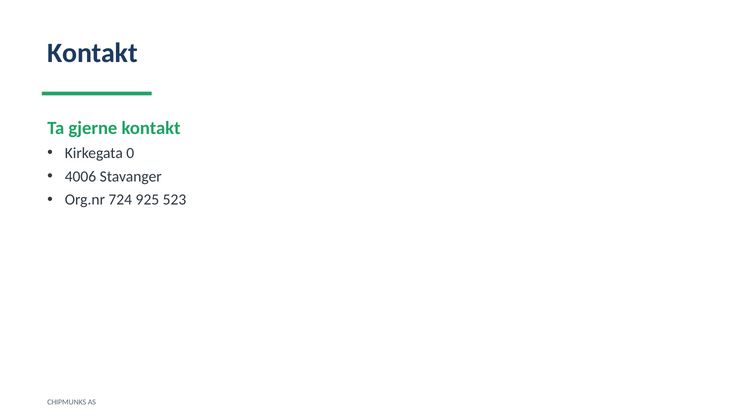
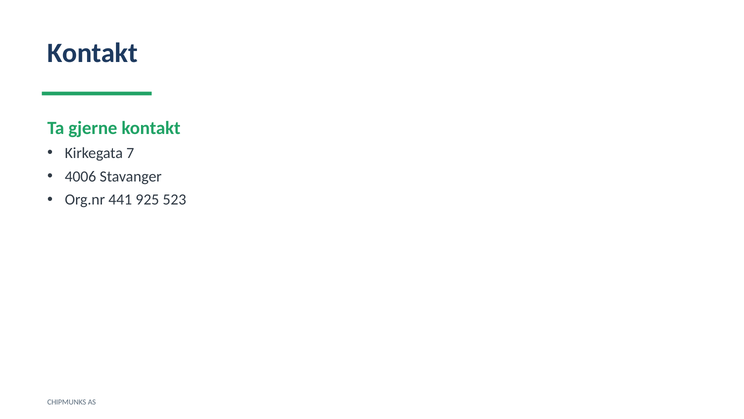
0: 0 -> 7
724: 724 -> 441
